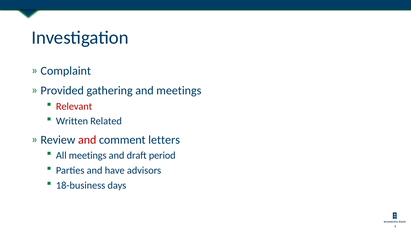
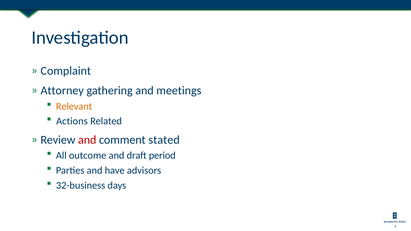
Provided: Provided -> Attorney
Relevant colour: red -> orange
Written: Written -> Actions
letters: letters -> stated
All meetings: meetings -> outcome
18-business: 18-business -> 32-business
